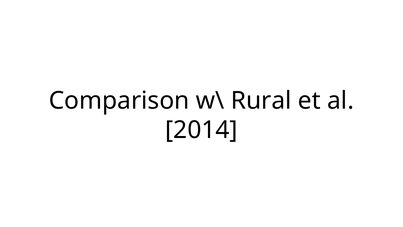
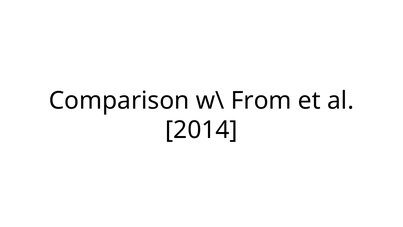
Rural: Rural -> From
